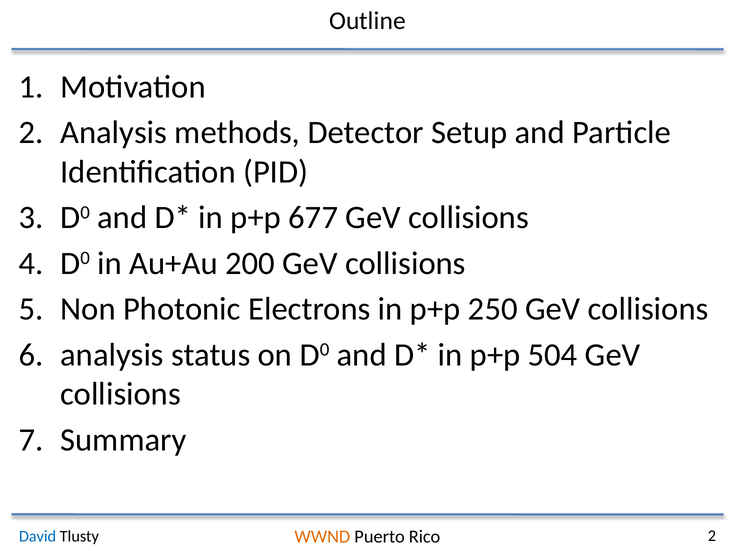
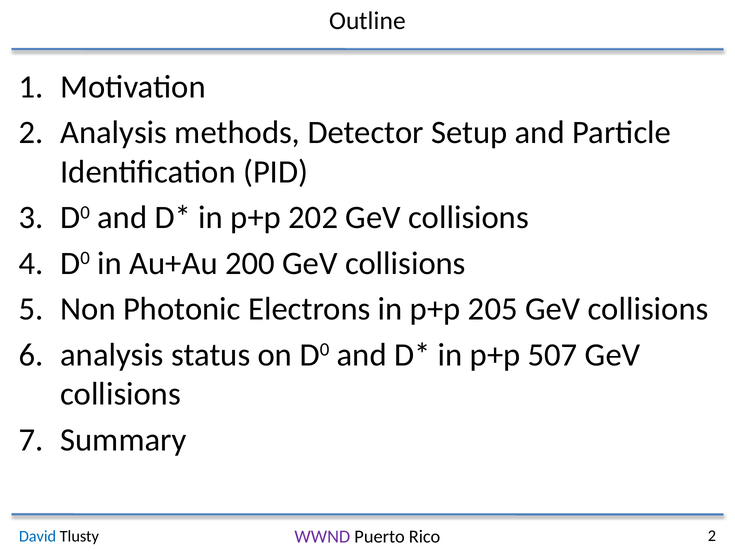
677: 677 -> 202
250: 250 -> 205
504: 504 -> 507
WWND colour: orange -> purple
